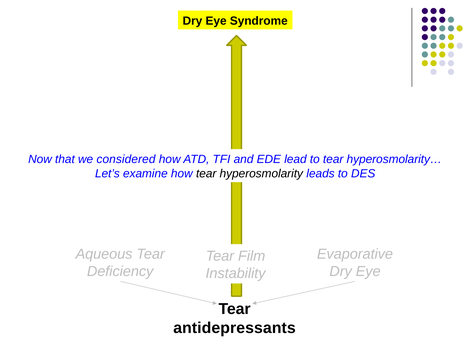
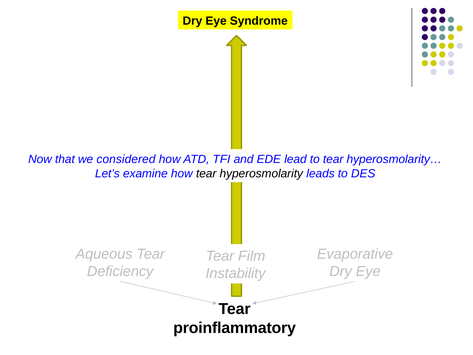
antidepressants: antidepressants -> proinflammatory
